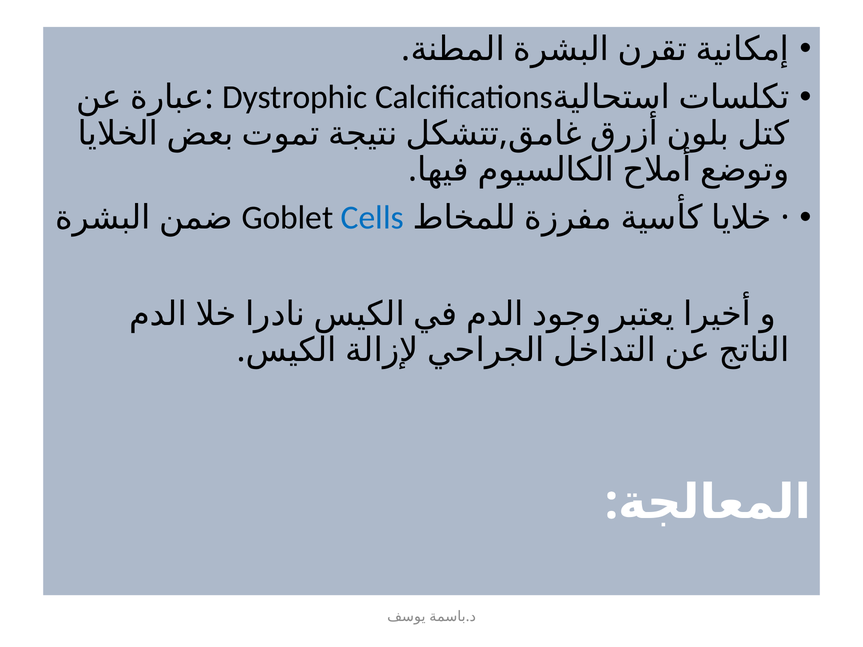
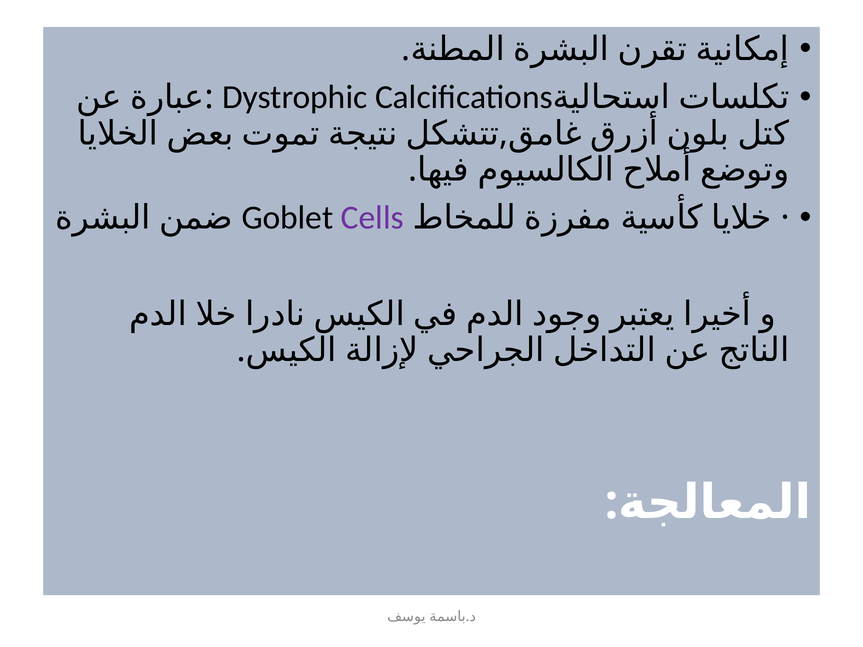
Cells colour: blue -> purple
